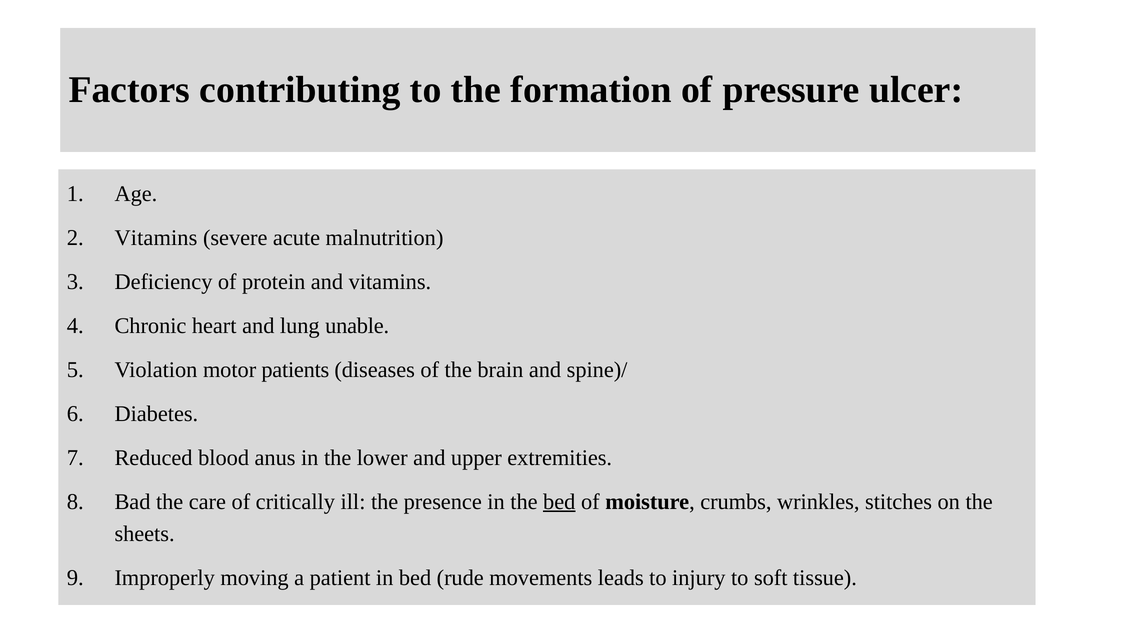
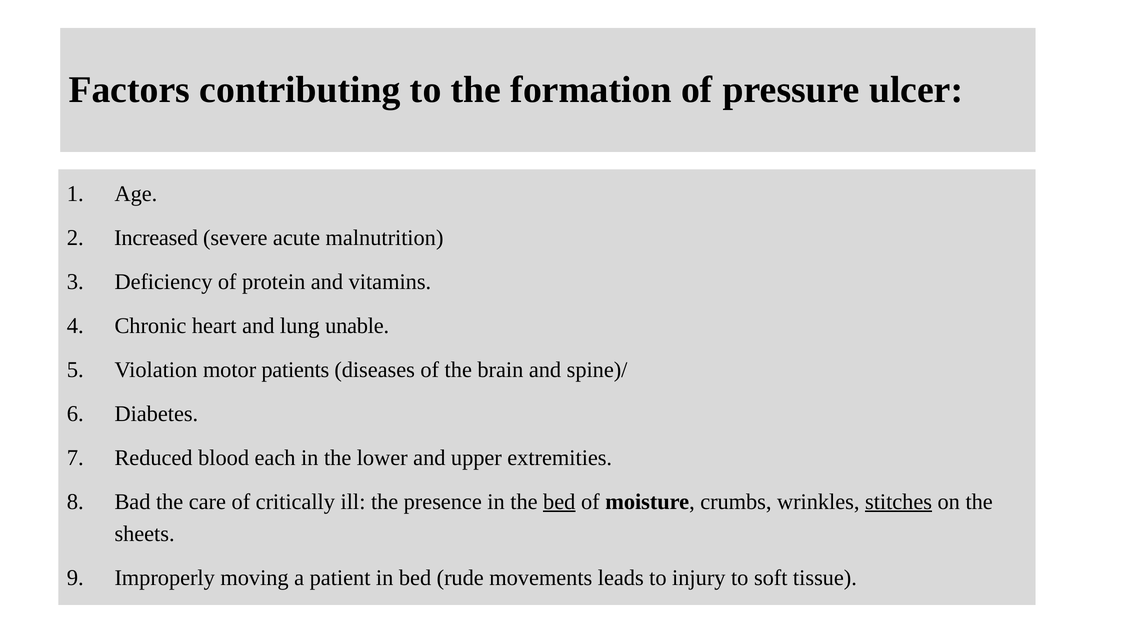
Vitamins at (156, 238): Vitamins -> Increased
anus: anus -> each
stitches underline: none -> present
